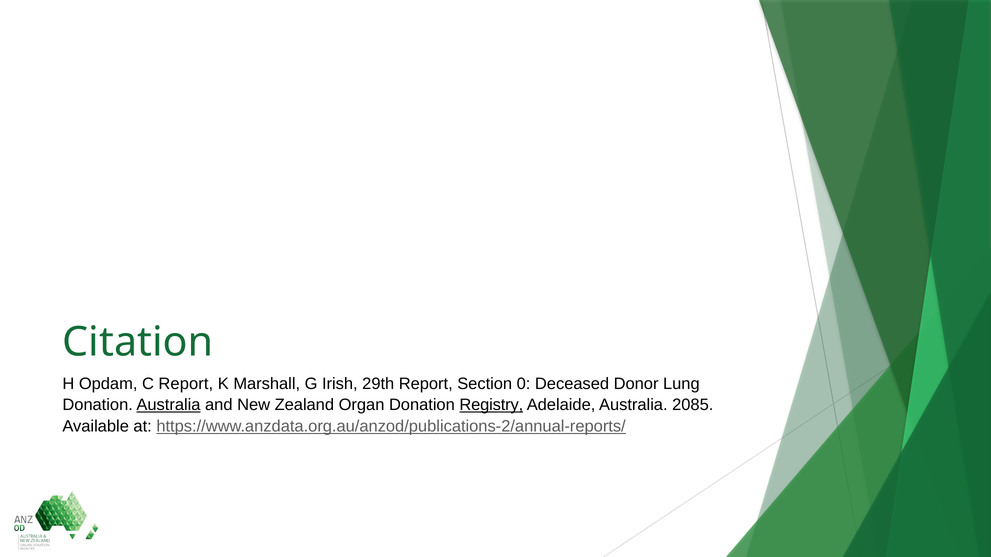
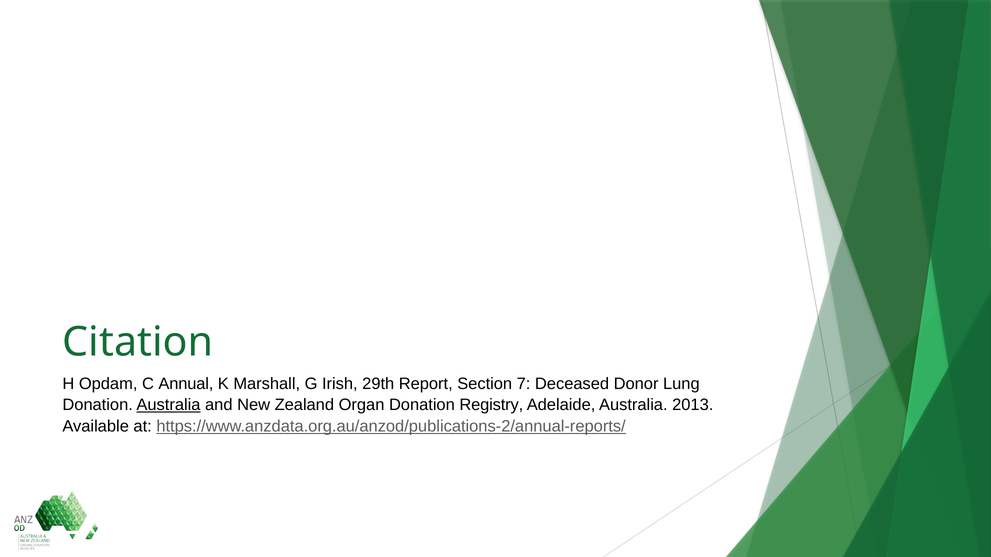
C Report: Report -> Annual
0: 0 -> 7
Registry underline: present -> none
2085: 2085 -> 2013
